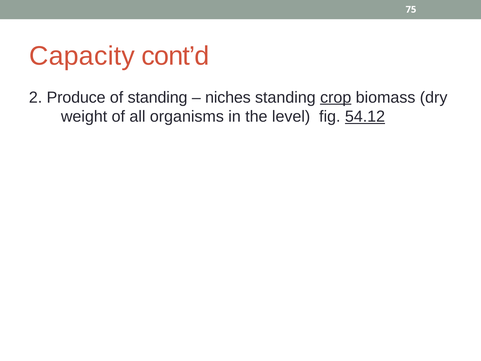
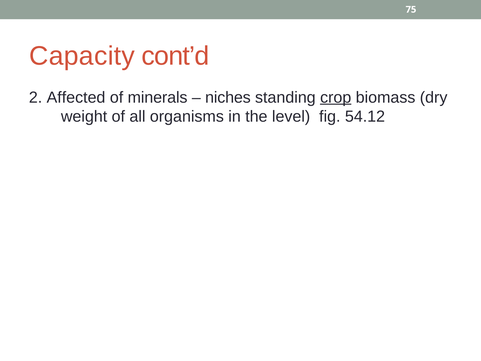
Produce: Produce -> Affected
of standing: standing -> minerals
54.12 underline: present -> none
